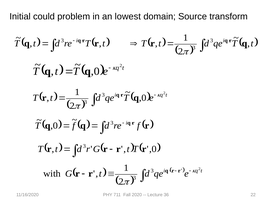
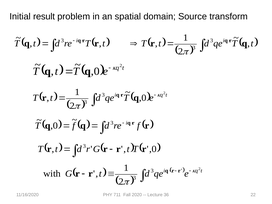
could: could -> result
lowest: lowest -> spatial
